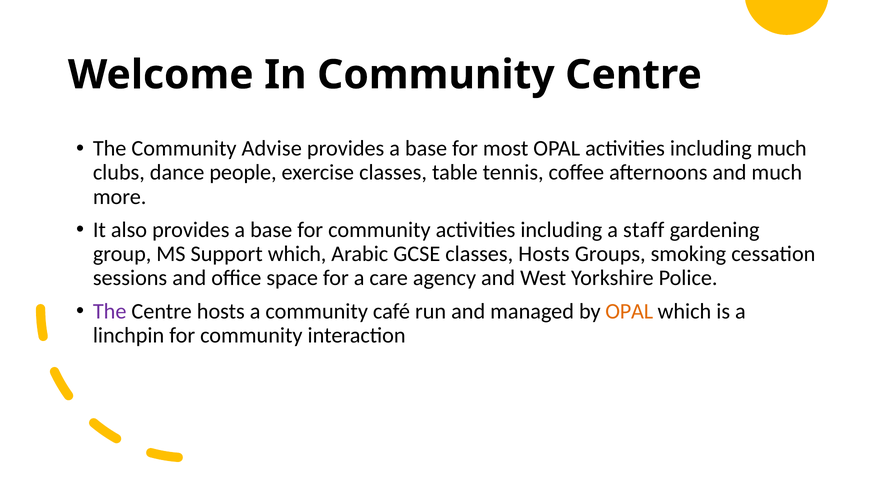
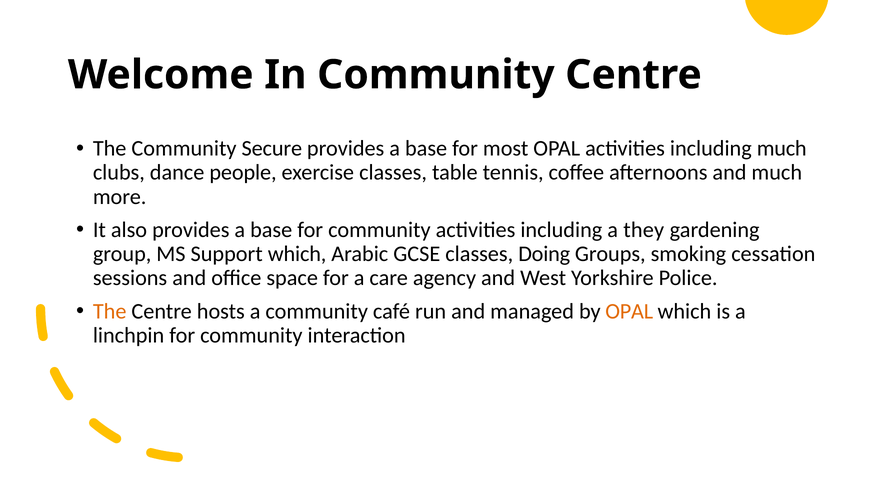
Advise: Advise -> Secure
staff: staff -> they
classes Hosts: Hosts -> Doing
The at (110, 311) colour: purple -> orange
